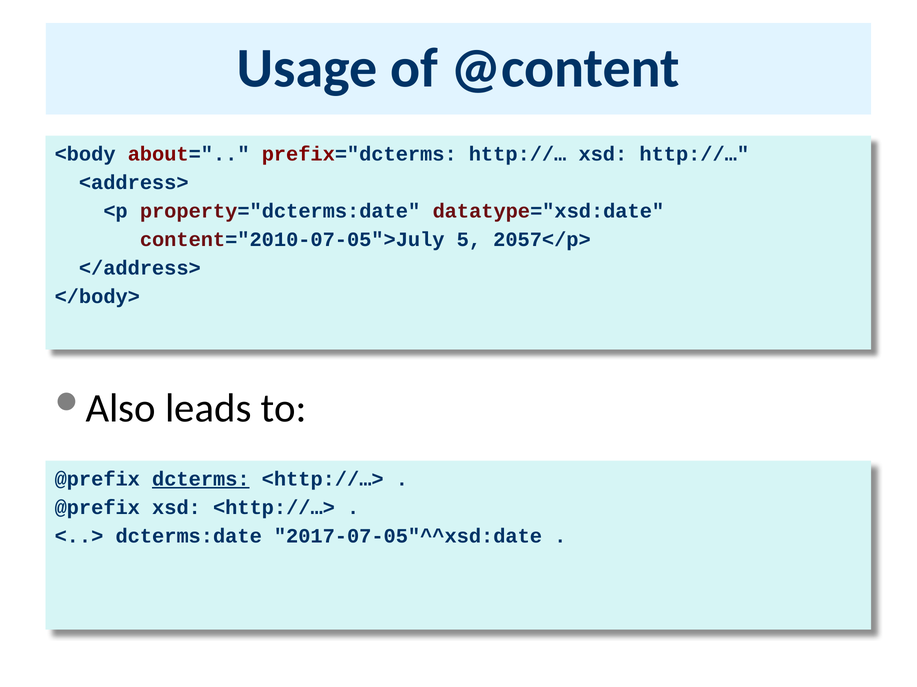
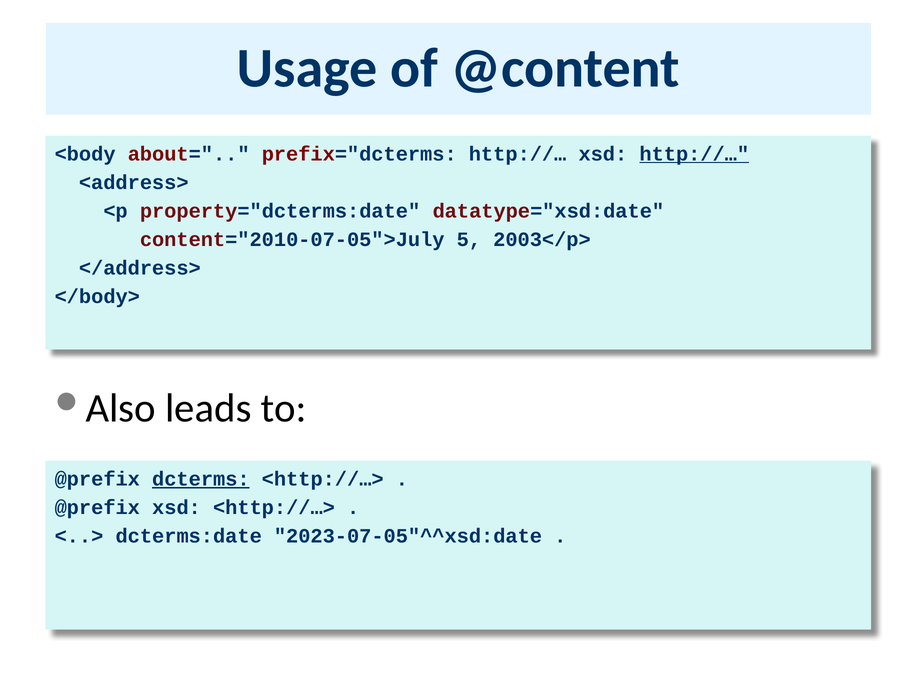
http://… at (694, 154) underline: none -> present
2057</p>: 2057</p> -> 2003</p>
2017-07-05"^^xsd:date: 2017-07-05"^^xsd:date -> 2023-07-05"^^xsd:date
